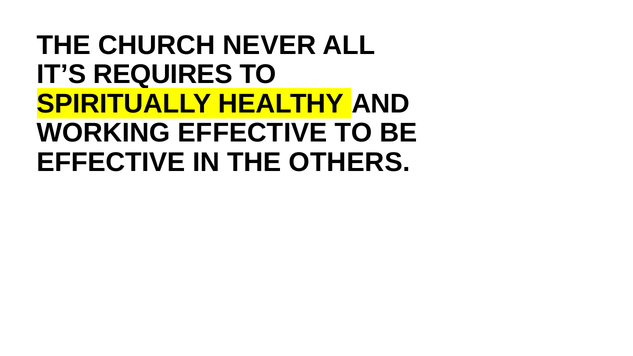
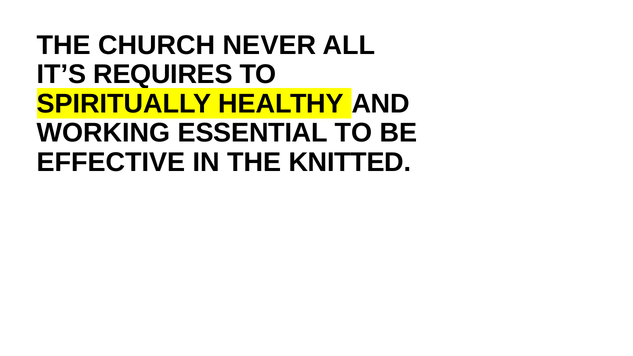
WORKING EFFECTIVE: EFFECTIVE -> ESSENTIAL
OTHERS: OTHERS -> KNITTED
